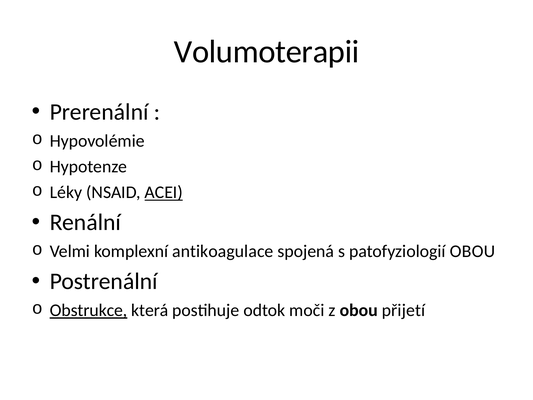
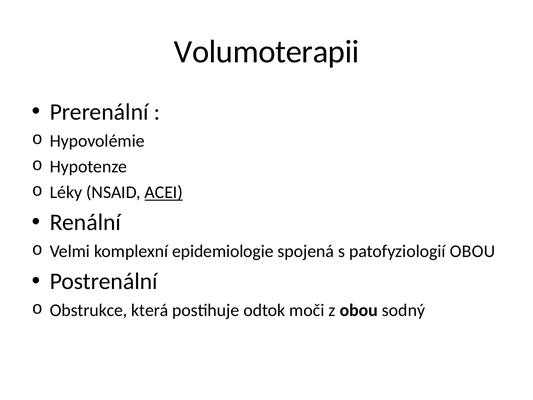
antikoagulace: antikoagulace -> epidemiologie
Obstrukce underline: present -> none
přijetí: přijetí -> sodný
